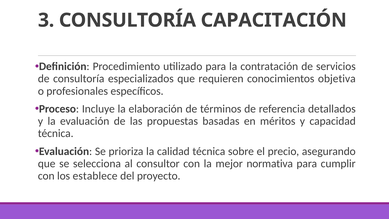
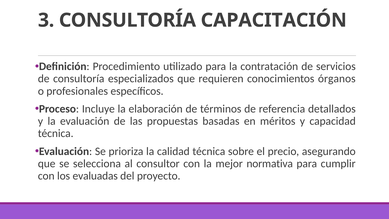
objetiva: objetiva -> órganos
establece: establece -> evaluadas
